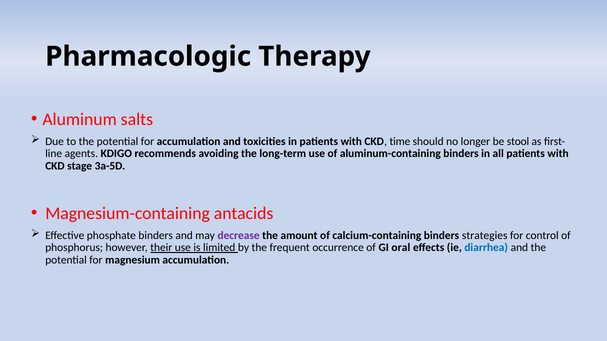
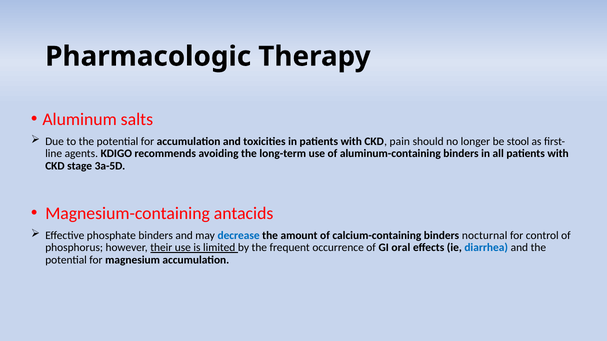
time: time -> pain
decrease colour: purple -> blue
strategies: strategies -> nocturnal
